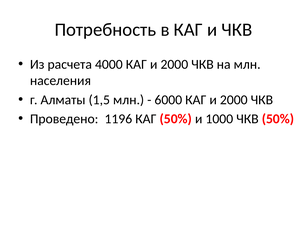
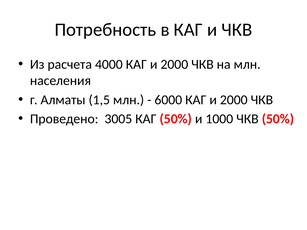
1196: 1196 -> 3005
